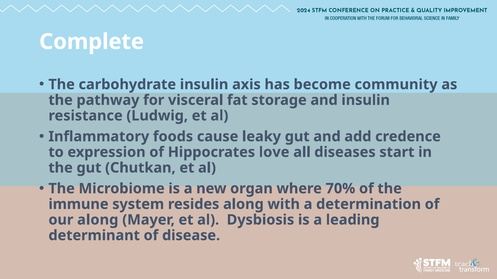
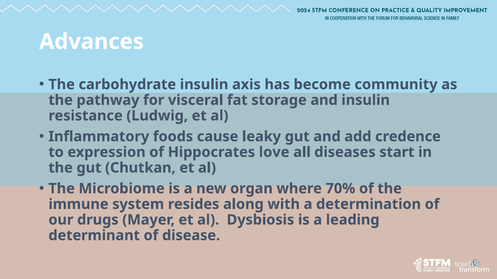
Complete: Complete -> Advances
our along: along -> drugs
